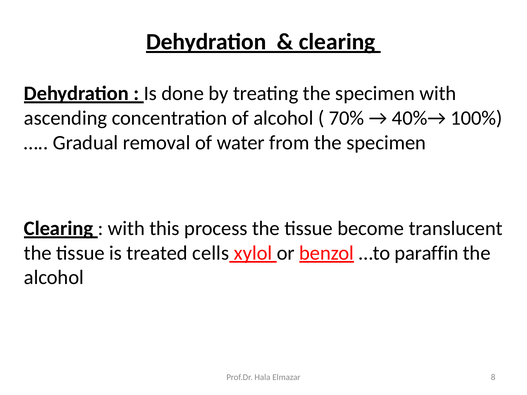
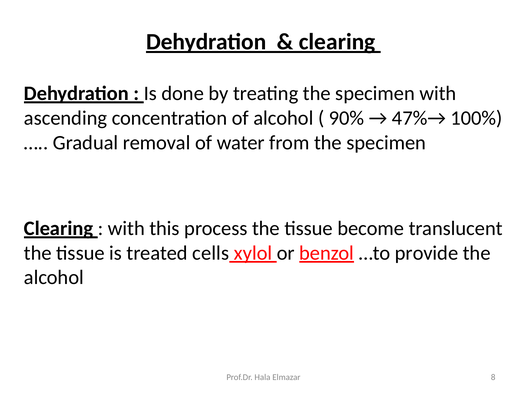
70%: 70% -> 90%
40%→: 40%→ -> 47%→
paraffin: paraffin -> provide
